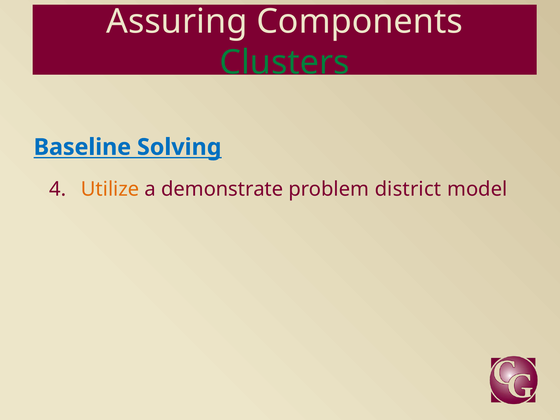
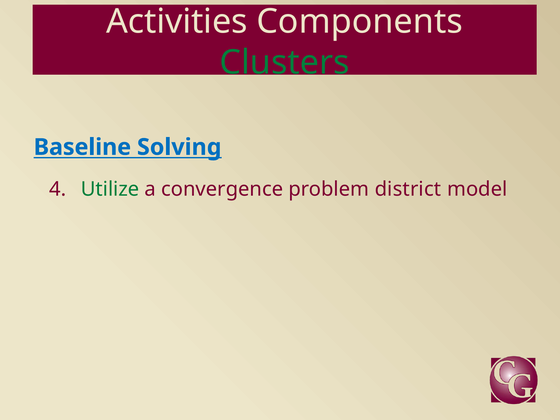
Assuring: Assuring -> Activities
Utilize colour: orange -> green
demonstrate: demonstrate -> convergence
